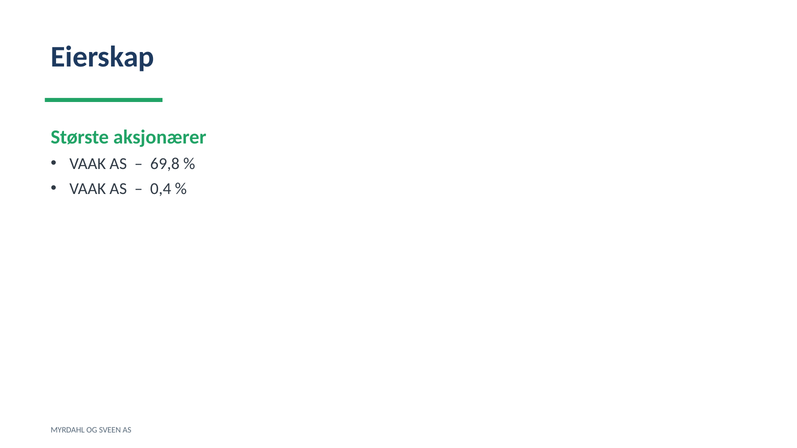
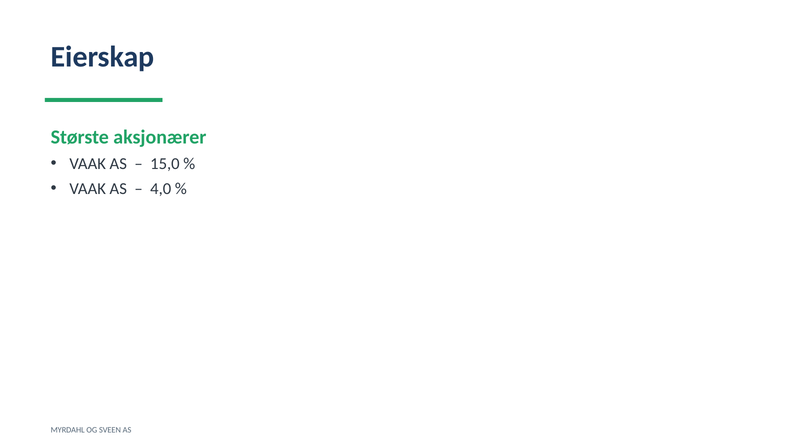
69,8: 69,8 -> 15,0
0,4: 0,4 -> 4,0
